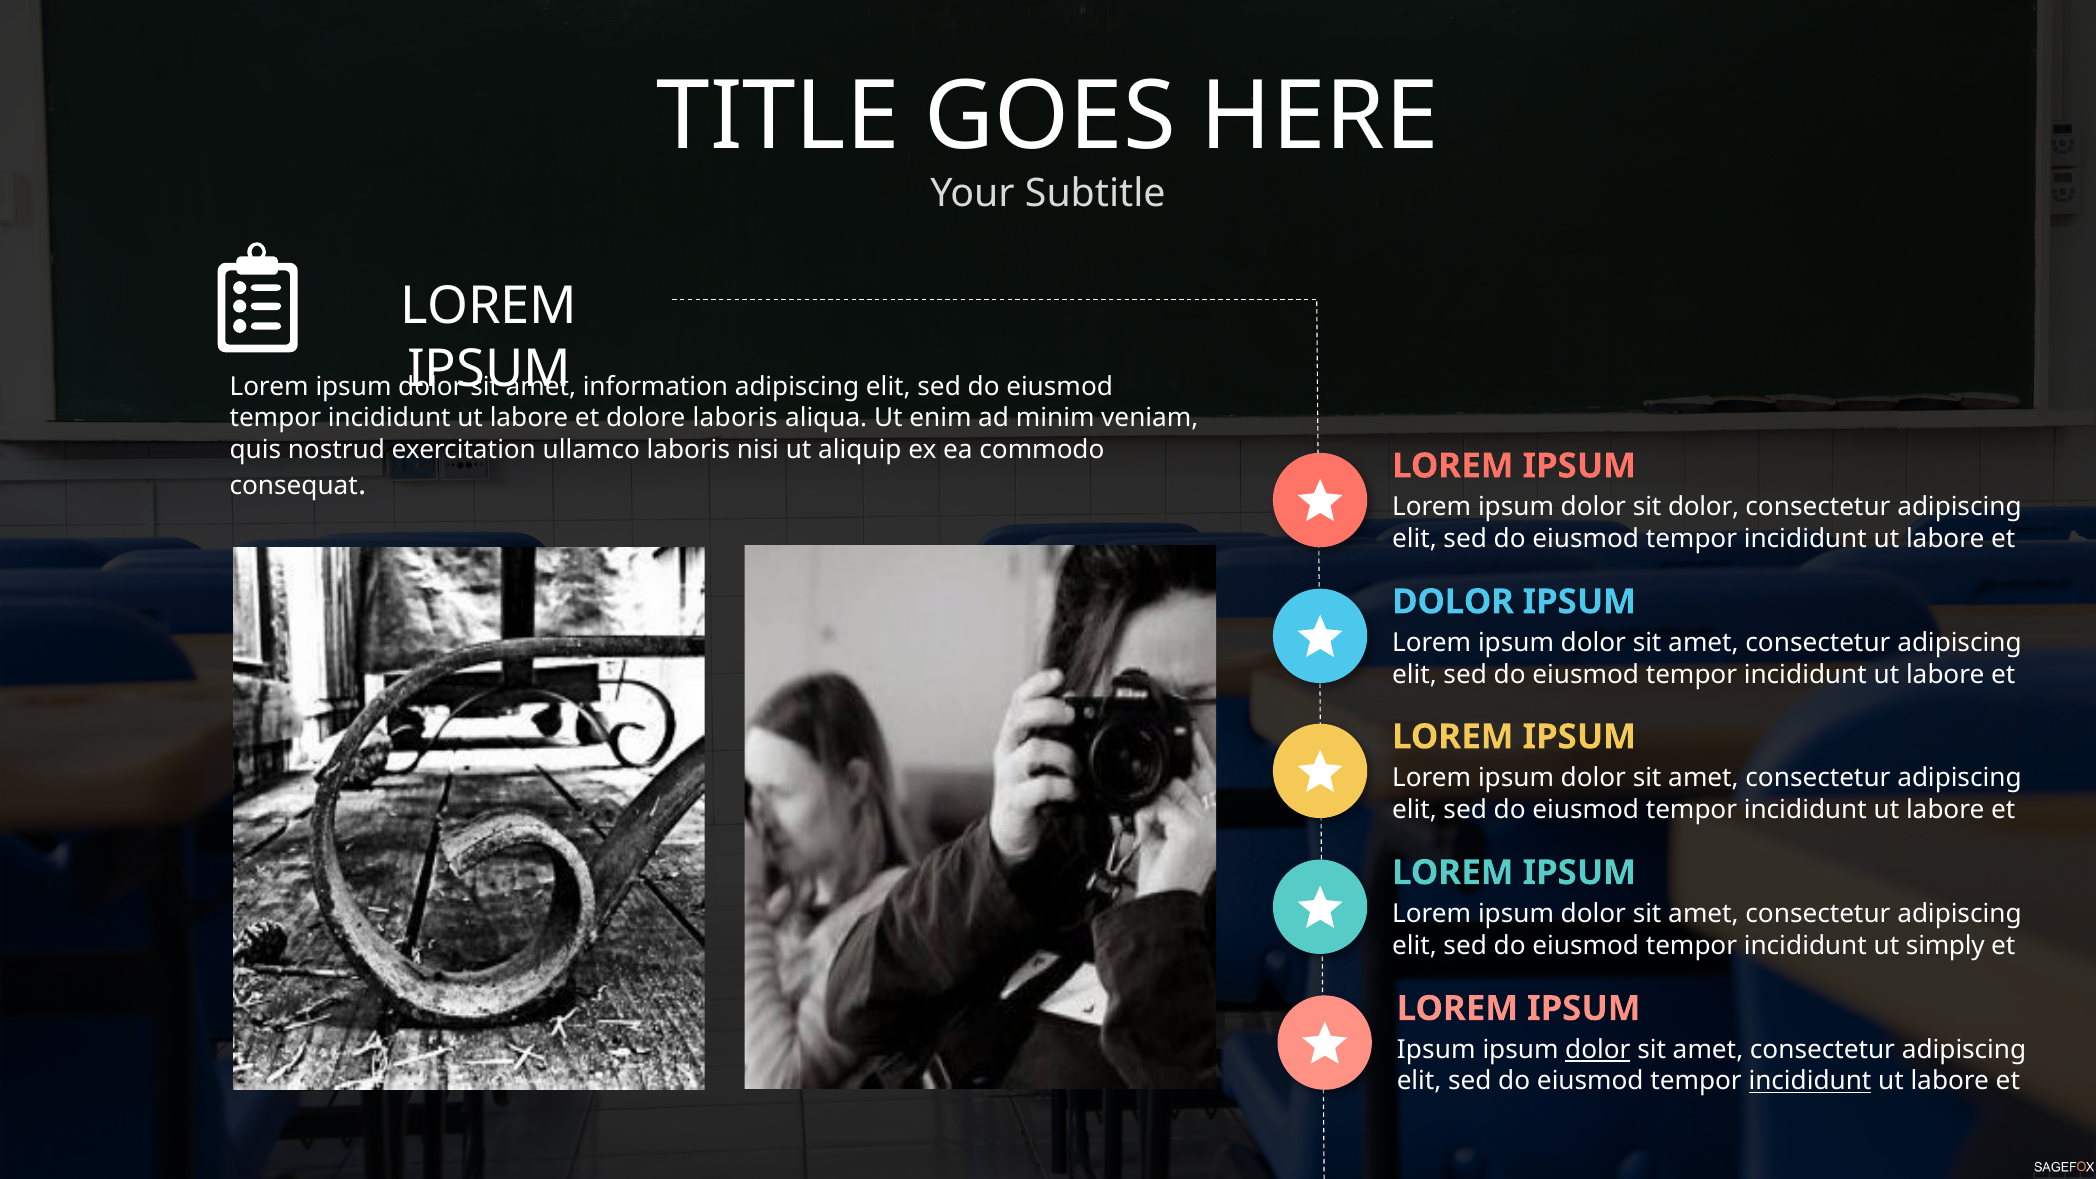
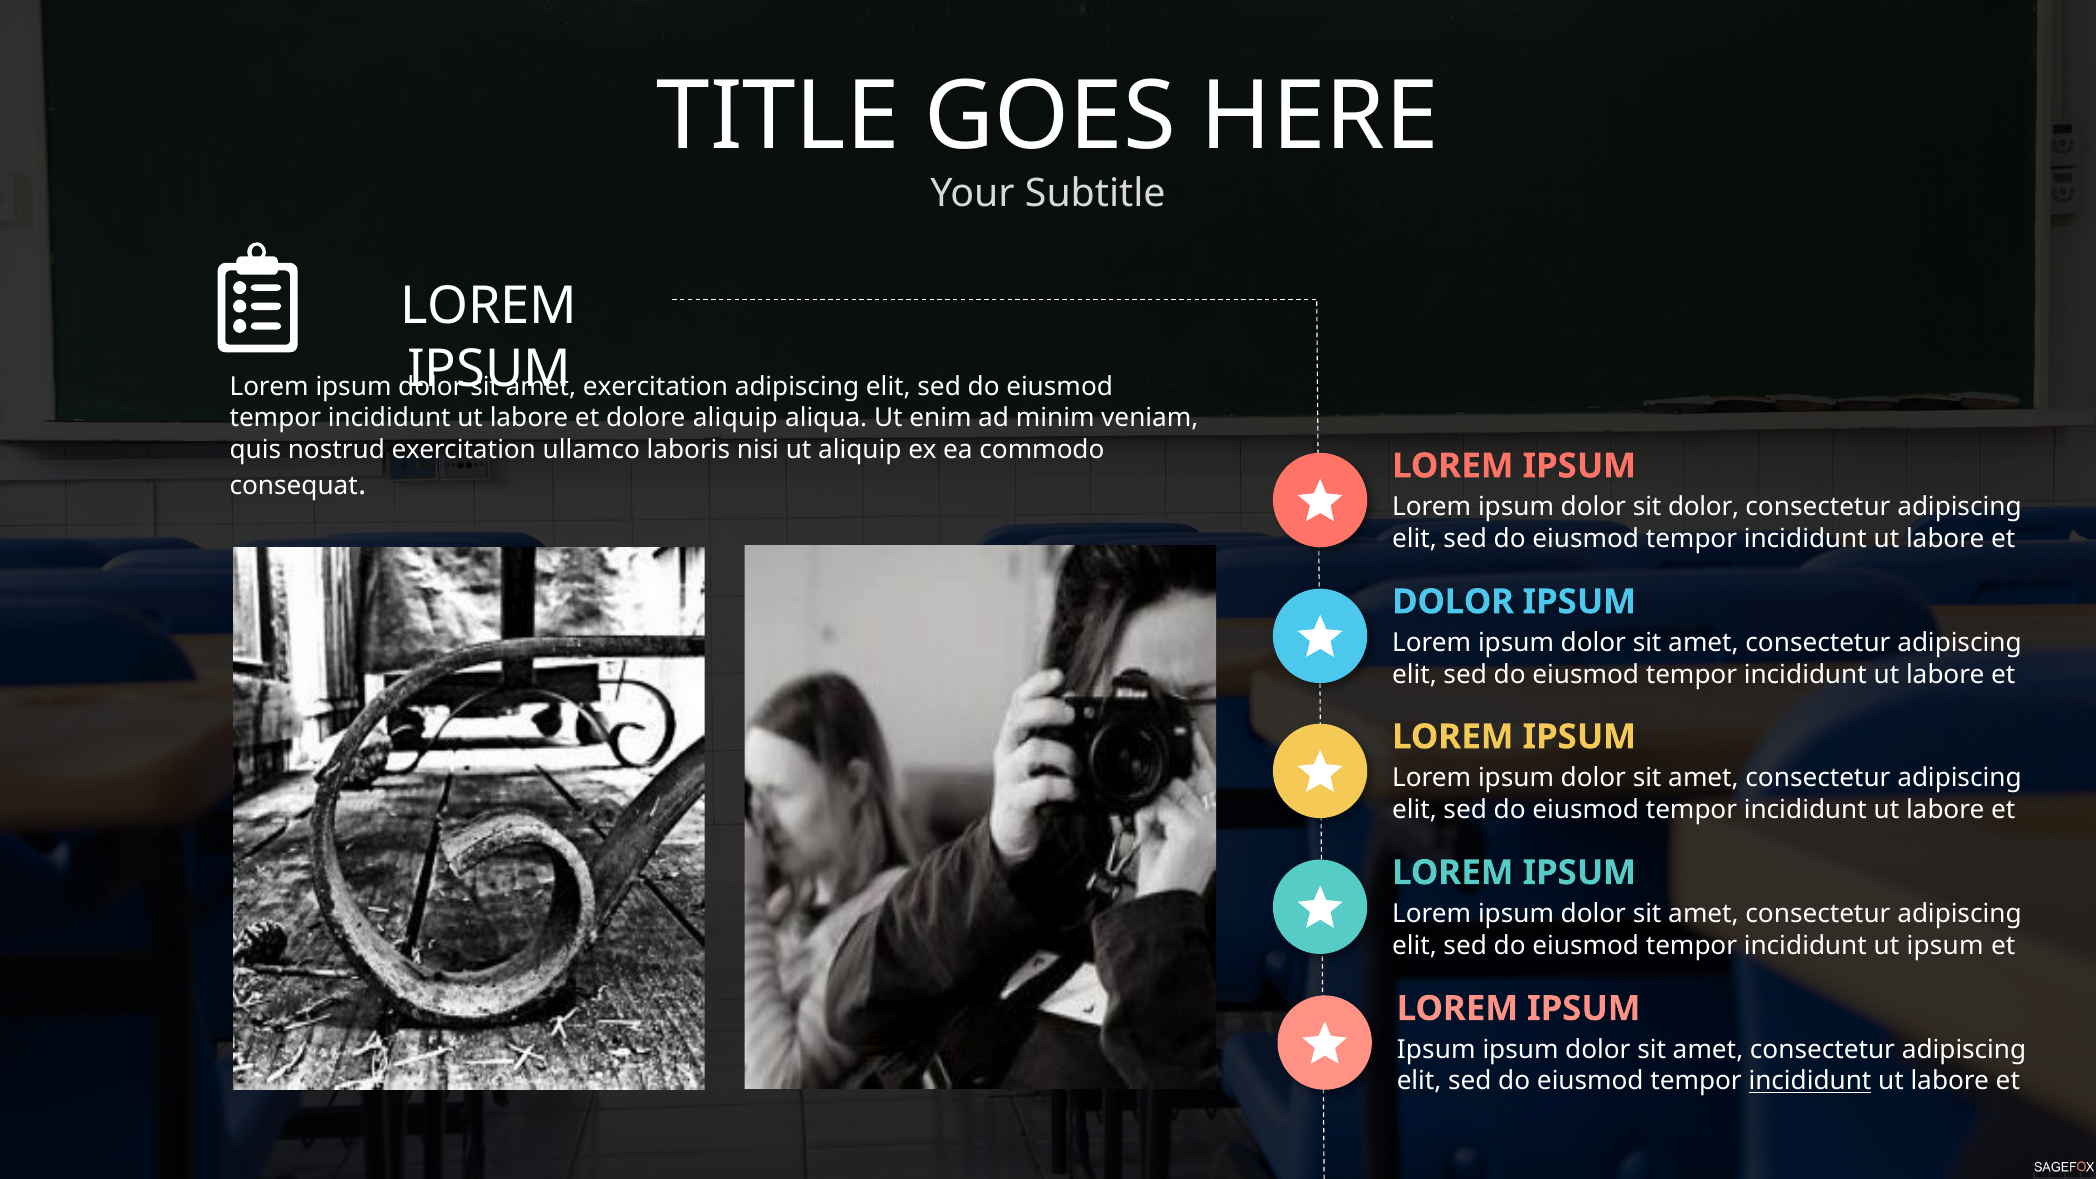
information at (655, 387): information -> exercitation
dolore laboris: laboris -> aliquip
ut simply: simply -> ipsum
dolor at (1598, 1050) underline: present -> none
